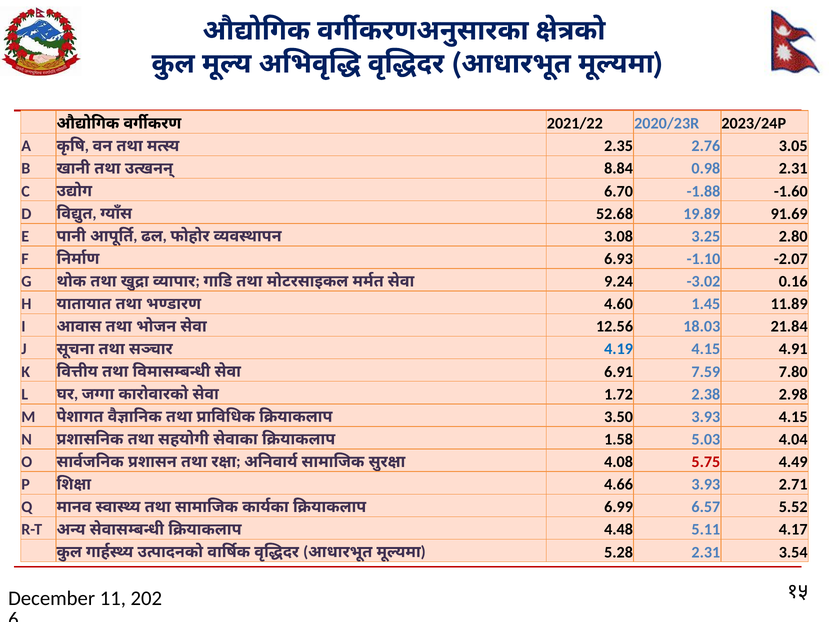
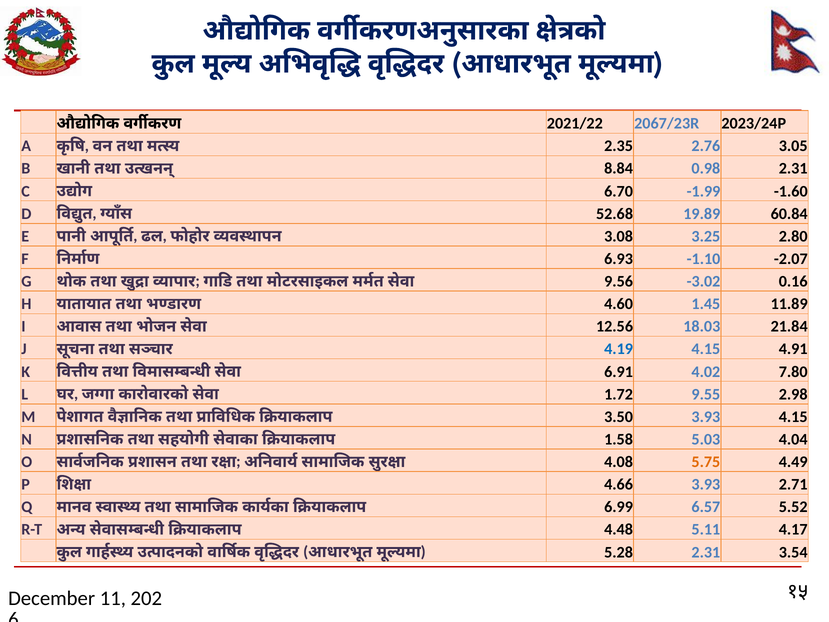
2020/23R: 2020/23R -> 2067/23R
-1.88: -1.88 -> -1.99
91.69: 91.69 -> 60.84
9.24: 9.24 -> 9.56
7.59: 7.59 -> 4.02
2.38: 2.38 -> 9.55
5.75 colour: red -> orange
